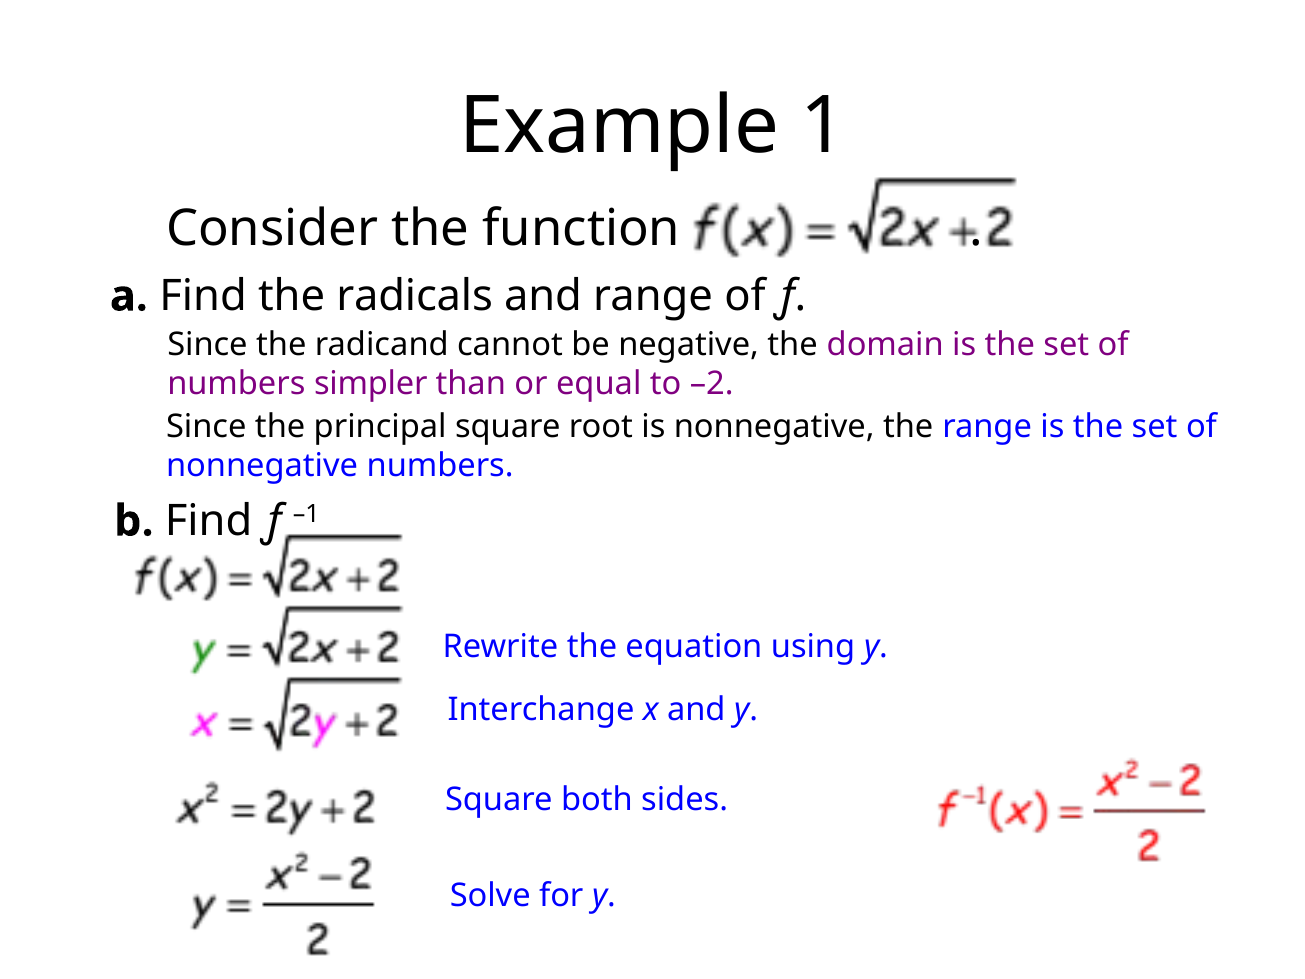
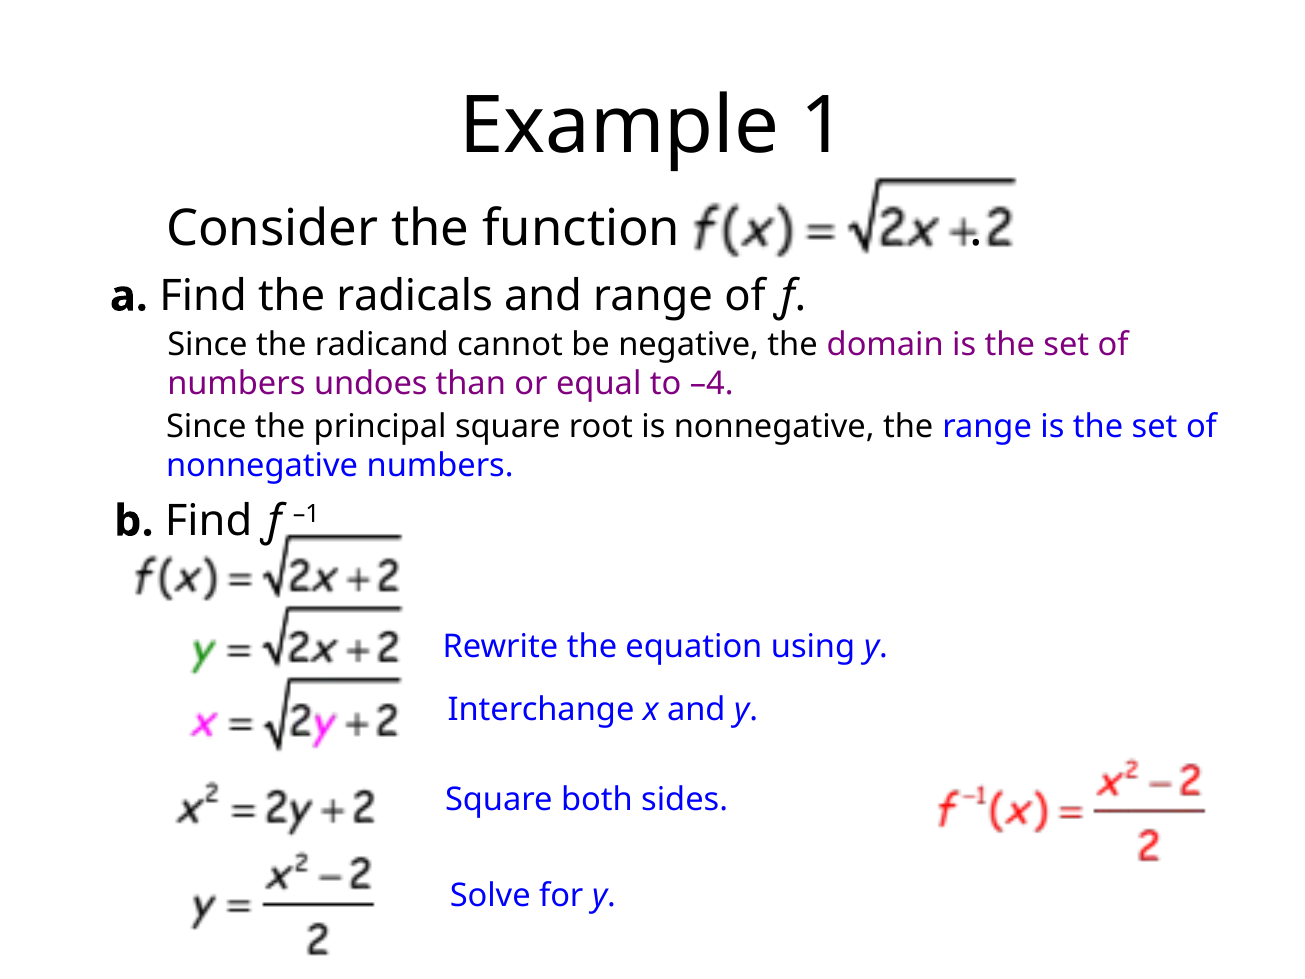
simpler: simpler -> undoes
–2: –2 -> –4
